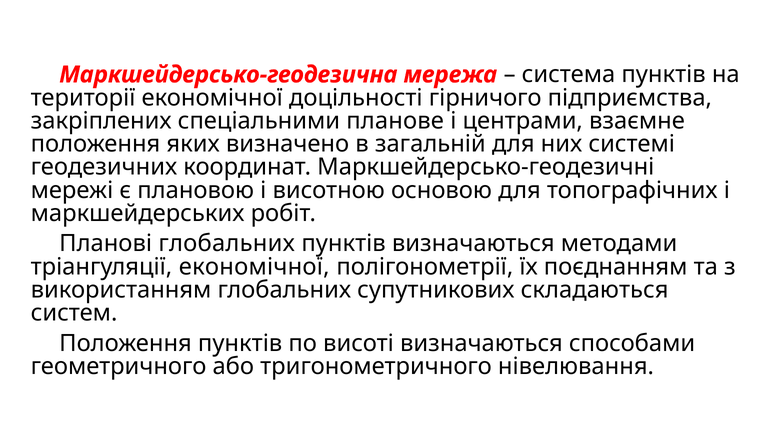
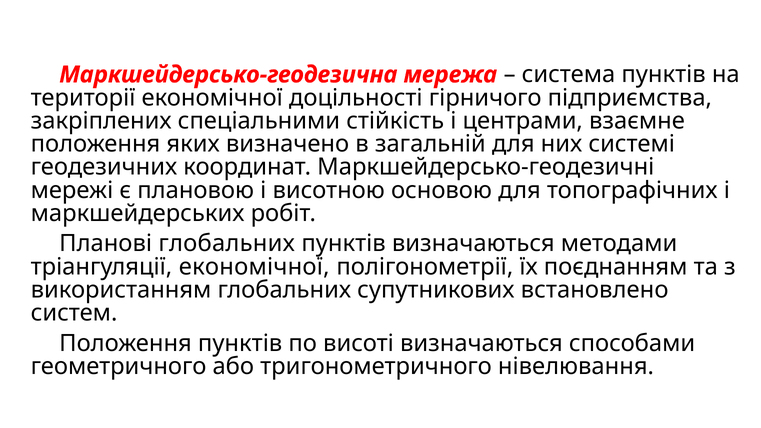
планове: планове -> стійкість
складаються: складаються -> встановлено
